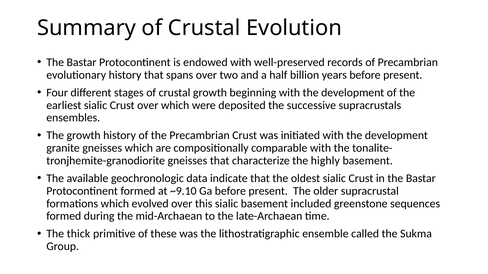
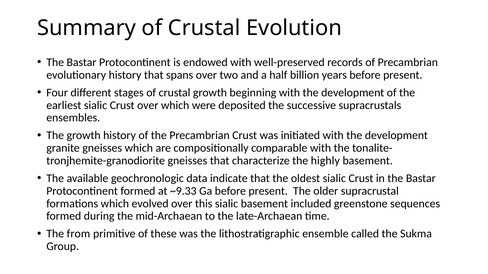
~9.10: ~9.10 -> ~9.33
thick: thick -> from
